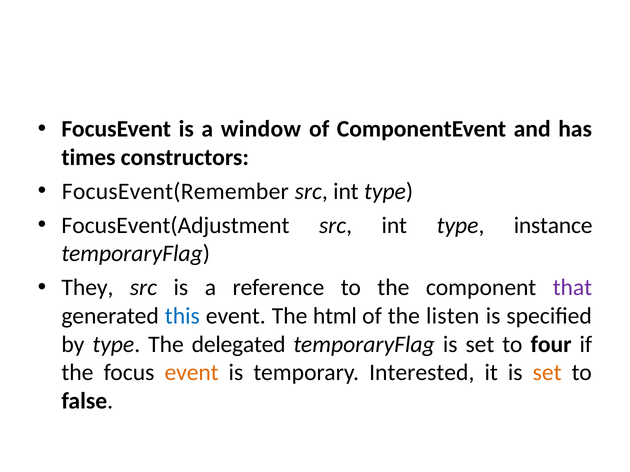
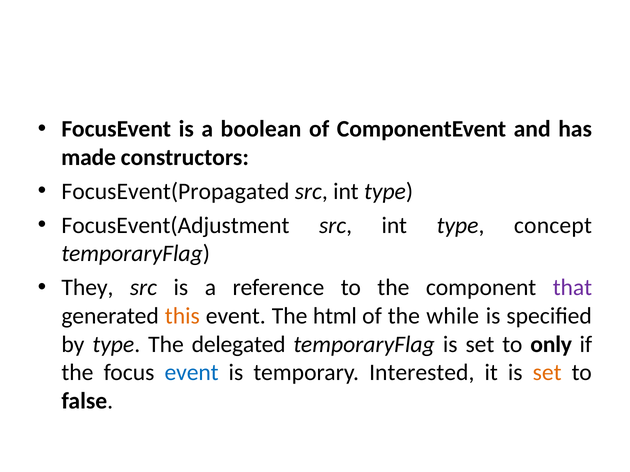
window: window -> boolean
times: times -> made
FocusEvent(Remember: FocusEvent(Remember -> FocusEvent(Propagated
instance: instance -> concept
this colour: blue -> orange
listen: listen -> while
four: four -> only
event at (192, 373) colour: orange -> blue
